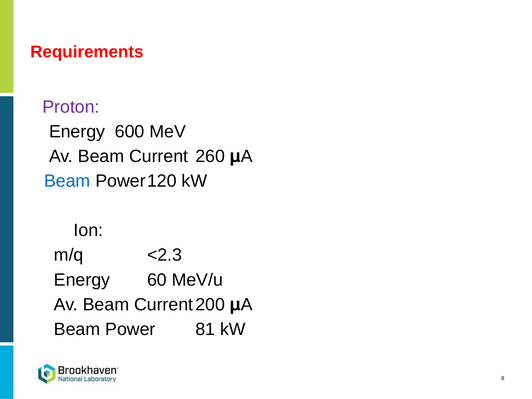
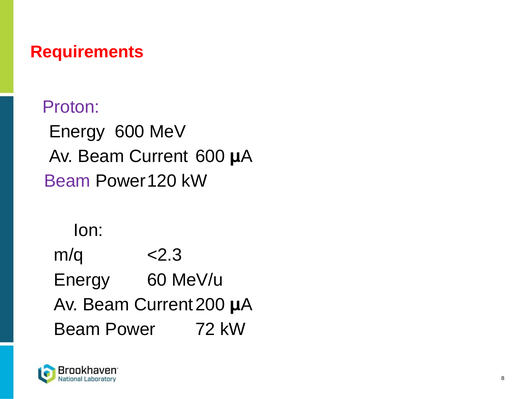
Current 260: 260 -> 600
Beam at (67, 181) colour: blue -> purple
81: 81 -> 72
